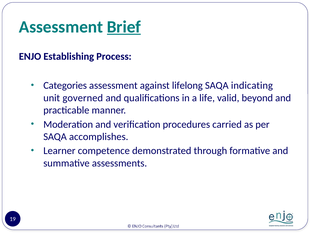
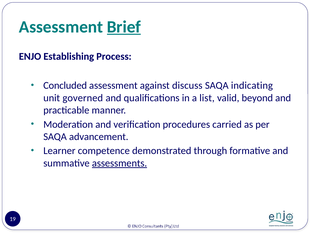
Categories: Categories -> Concluded
lifelong: lifelong -> discuss
life: life -> list
accomplishes: accomplishes -> advancement
assessments underline: none -> present
